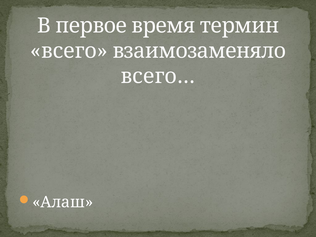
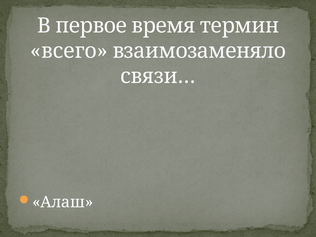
всего…: всего… -> связи…
